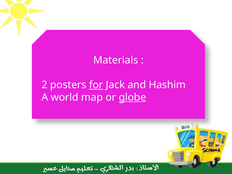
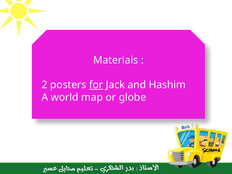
globe underline: present -> none
